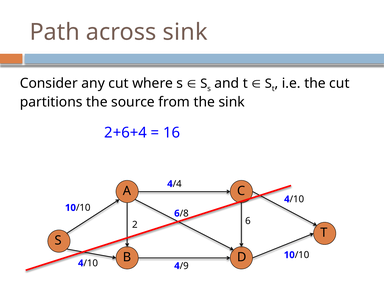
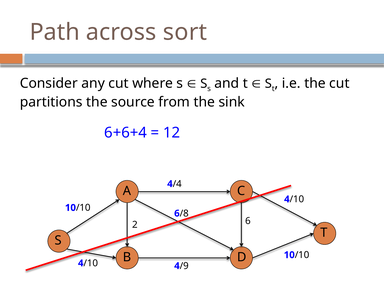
across sink: sink -> sort
2+6+4: 2+6+4 -> 6+6+4
16: 16 -> 12
